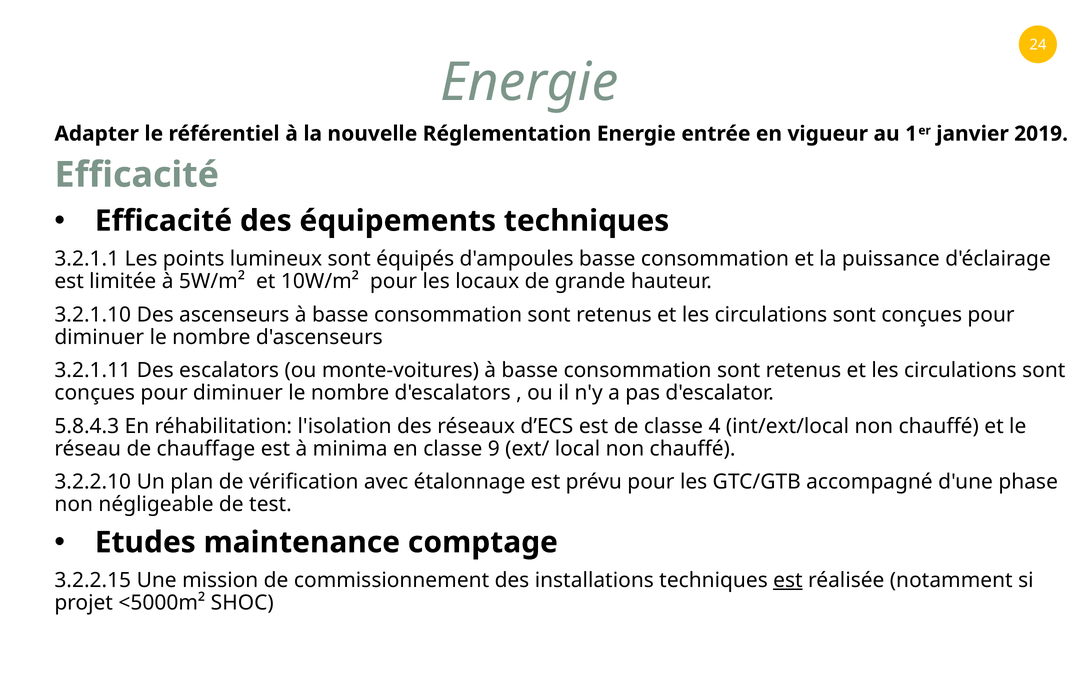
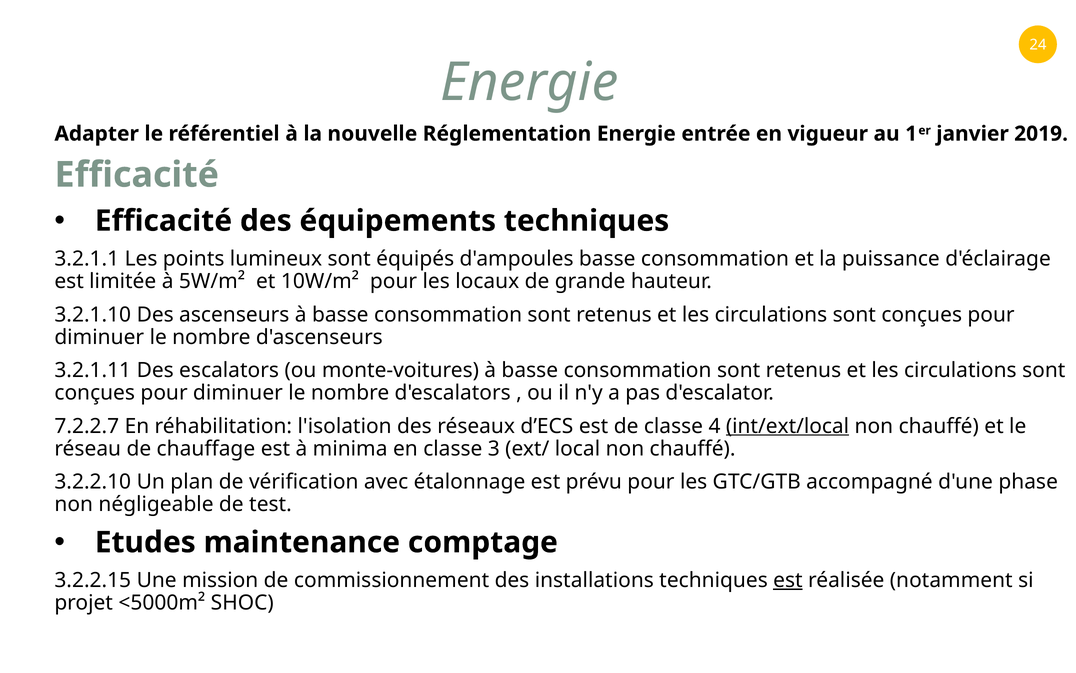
5.8.4.3: 5.8.4.3 -> 7.2.2.7
int/ext/local underline: none -> present
9: 9 -> 3
